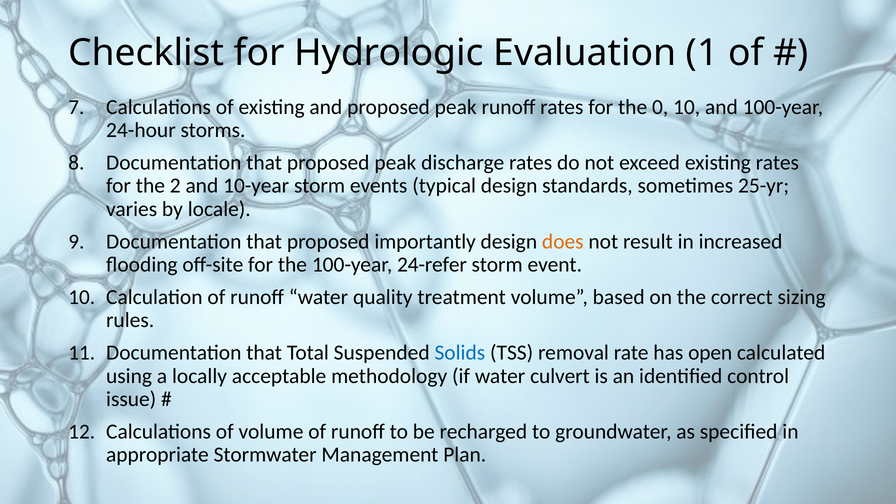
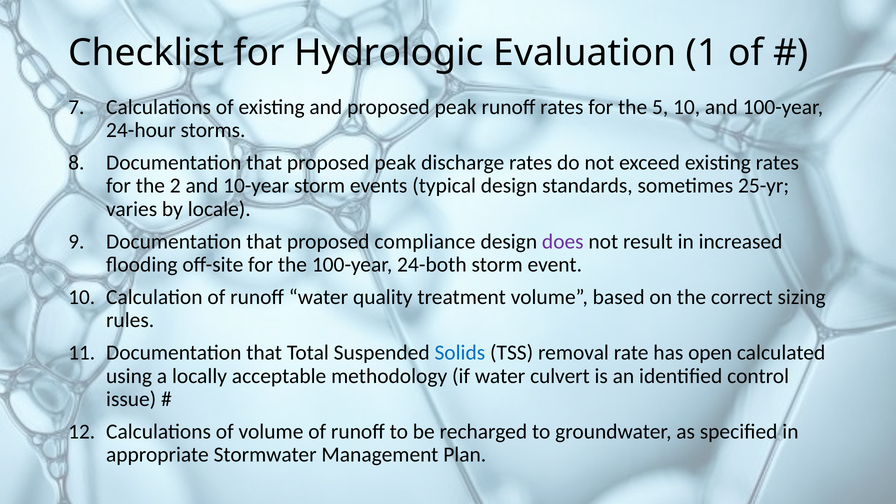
0: 0 -> 5
importantly: importantly -> compliance
does colour: orange -> purple
24-refer: 24-refer -> 24-both
